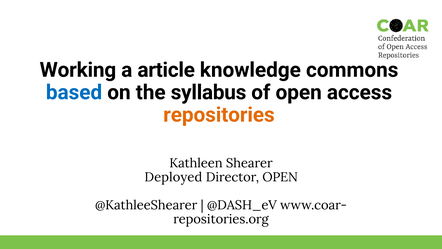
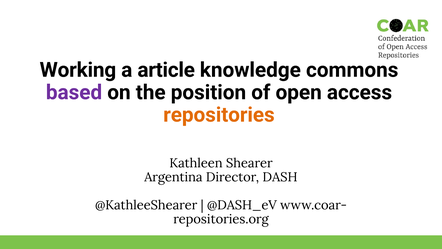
based colour: blue -> purple
syllabus: syllabus -> position
Deployed: Deployed -> Argentina
Director OPEN: OPEN -> DASH
